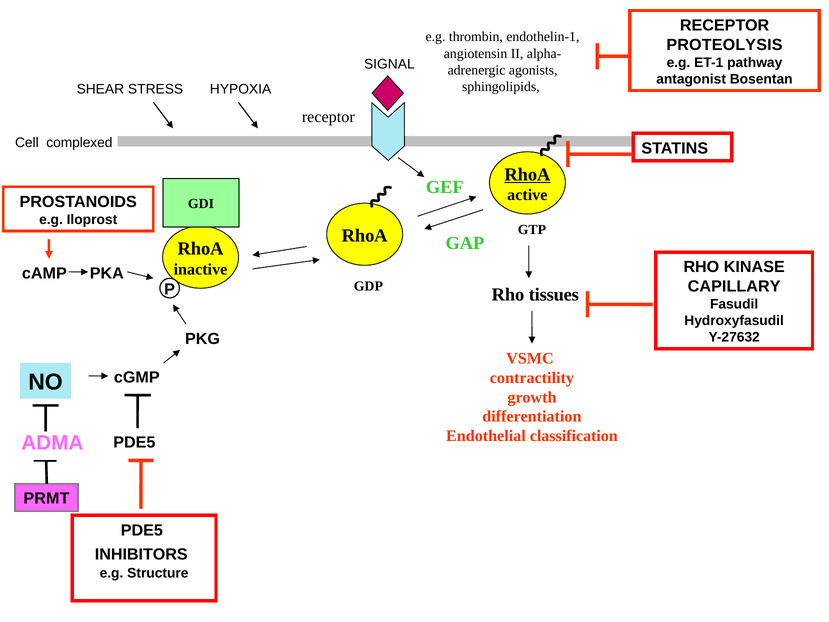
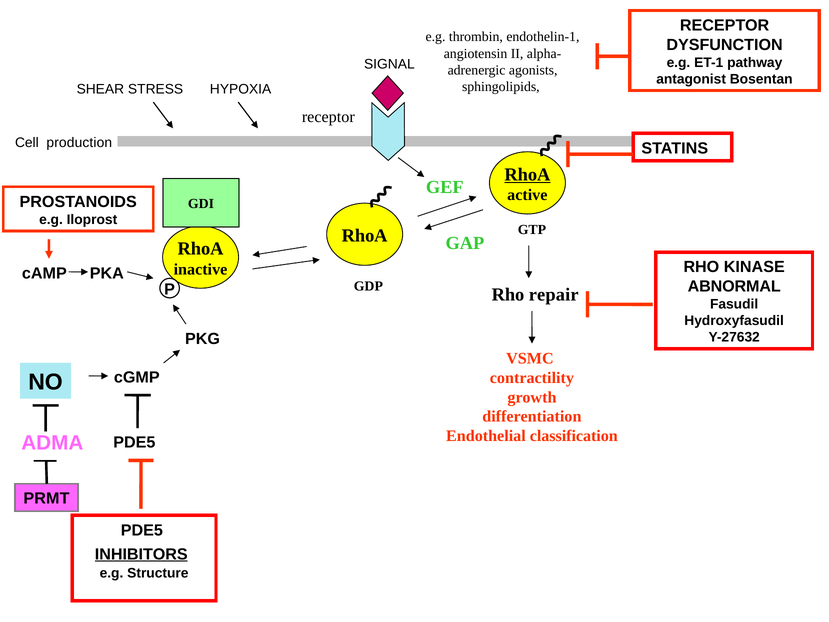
PROTEOLYSIS: PROTEOLYSIS -> DYSFUNCTION
complexed: complexed -> production
CAPILLARY: CAPILLARY -> ABNORMAL
tissues: tissues -> repair
INHIBITORS underline: none -> present
